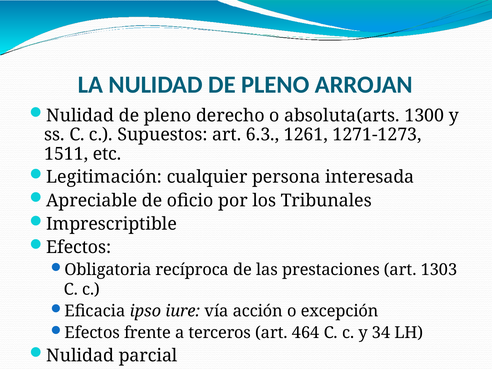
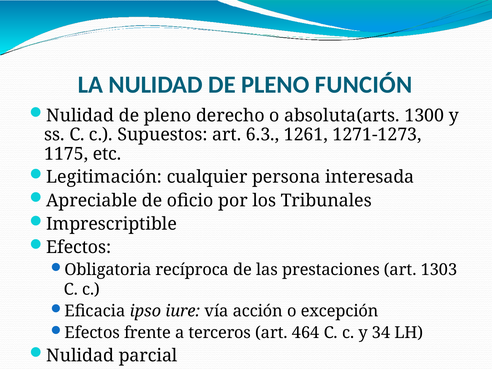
ARROJAN: ARROJAN -> FUNCIÓN
1511: 1511 -> 1175
